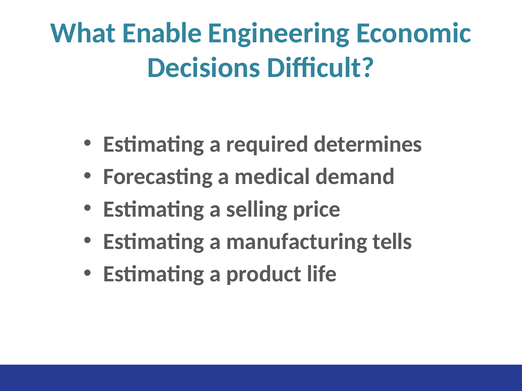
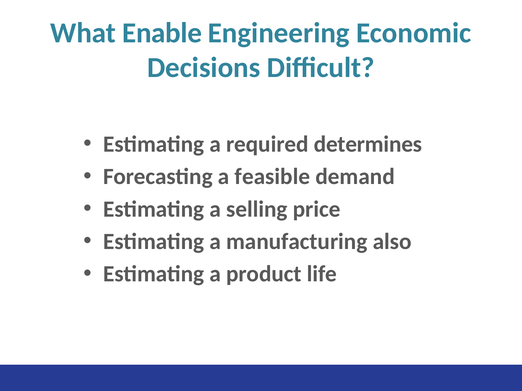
medical: medical -> feasible
tells: tells -> also
